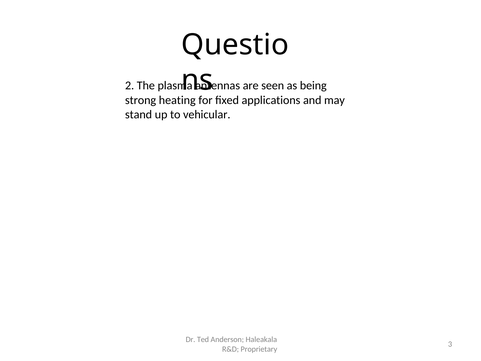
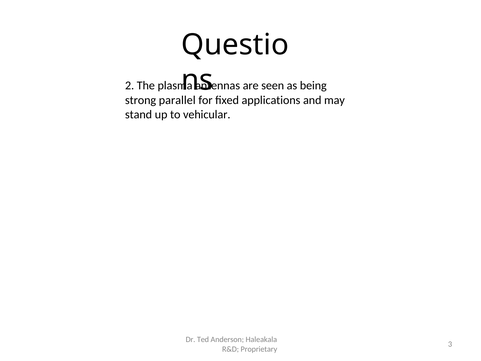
heating: heating -> parallel
